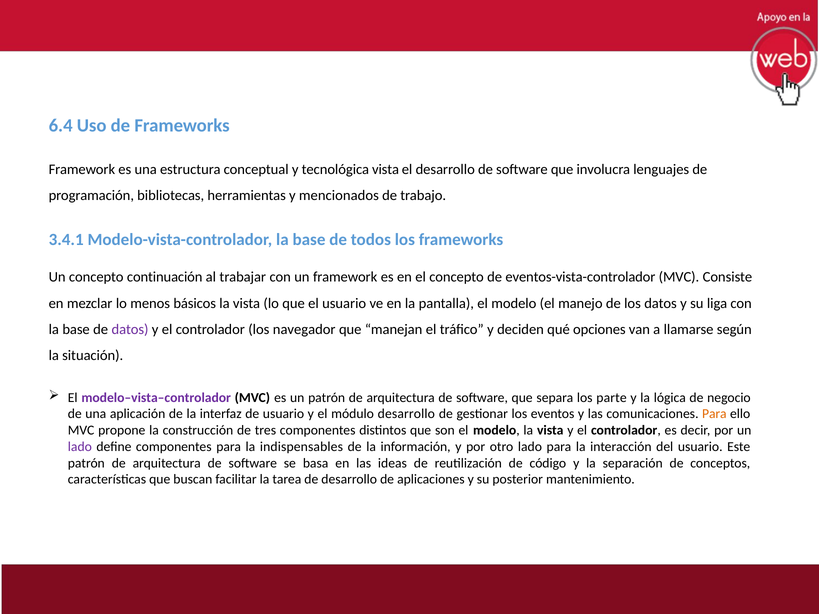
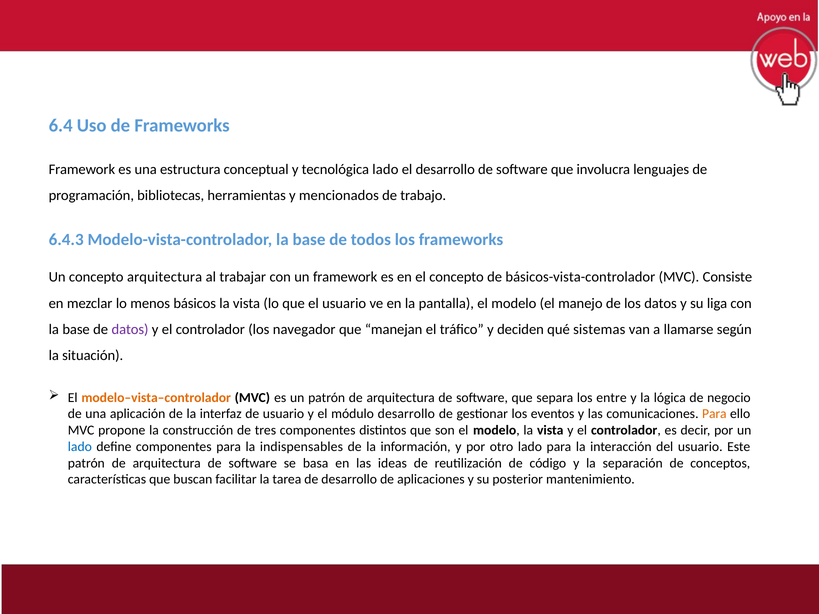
tecnológica vista: vista -> lado
3.4.1: 3.4.1 -> 6.4.3
concepto continuación: continuación -> arquitectura
eventos-vista-controlador: eventos-vista-controlador -> básicos-vista-controlador
opciones: opciones -> sistemas
modelo–vista–controlador colour: purple -> orange
parte: parte -> entre
lado at (80, 447) colour: purple -> blue
